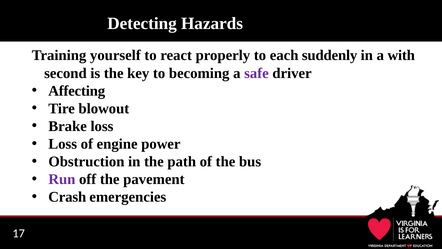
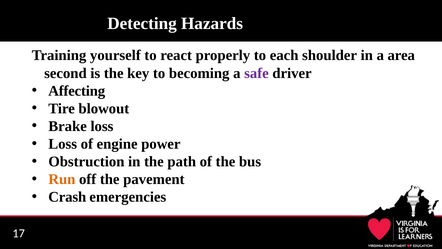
suddenly: suddenly -> shoulder
with: with -> area
Run colour: purple -> orange
